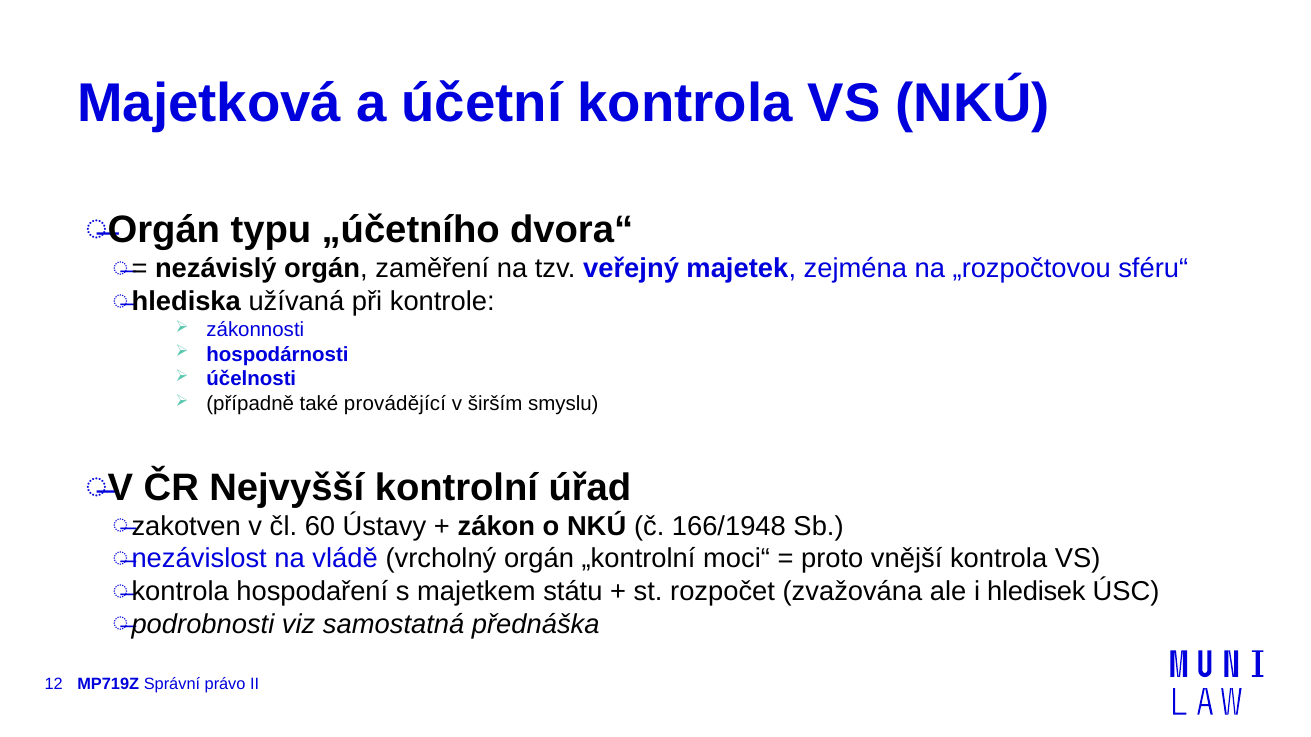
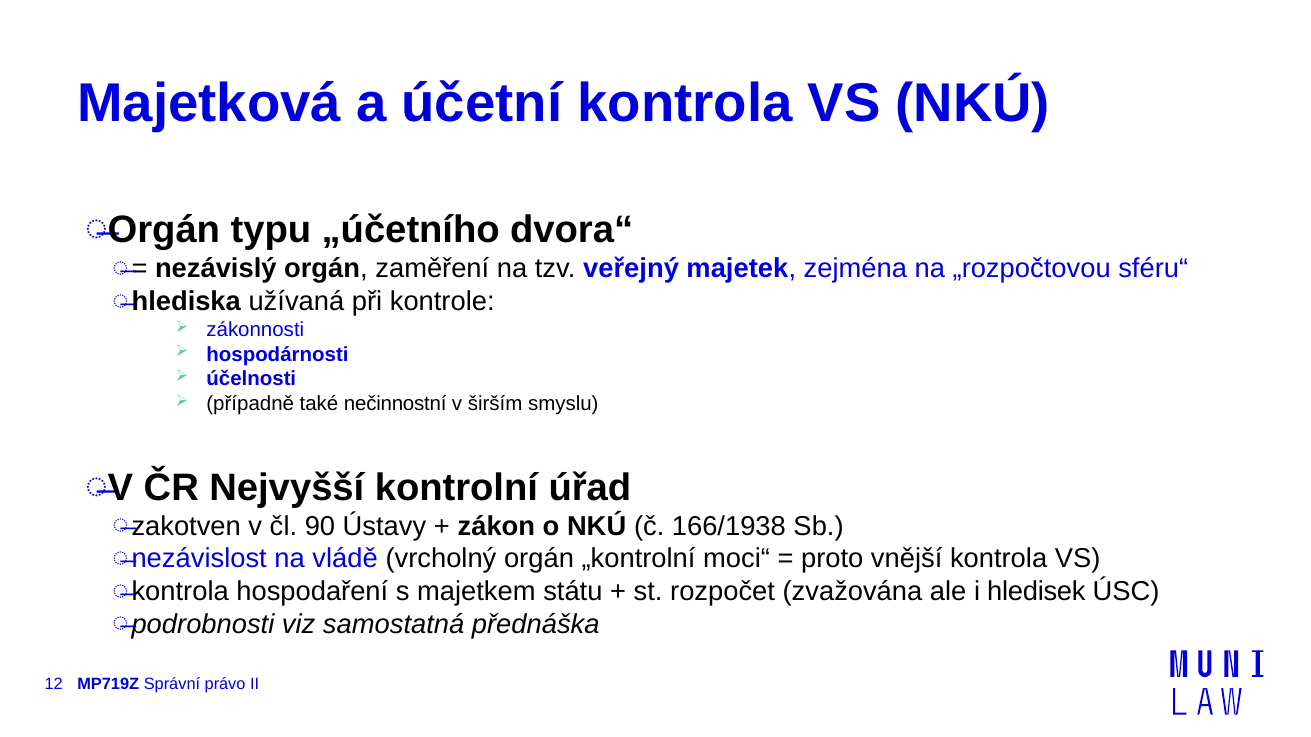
provádějící: provádějící -> nečinnostní
60: 60 -> 90
166/1948: 166/1948 -> 166/1938
